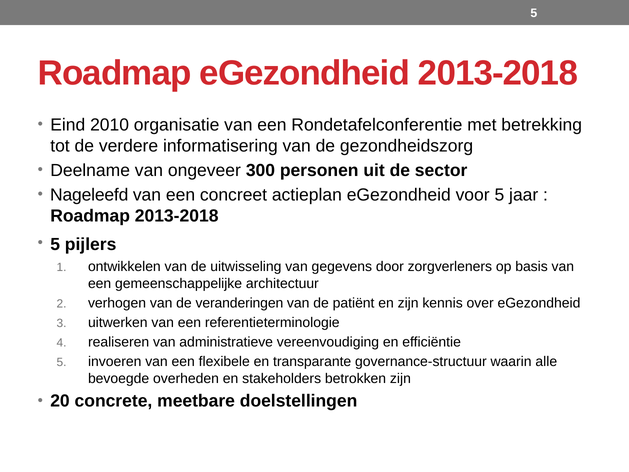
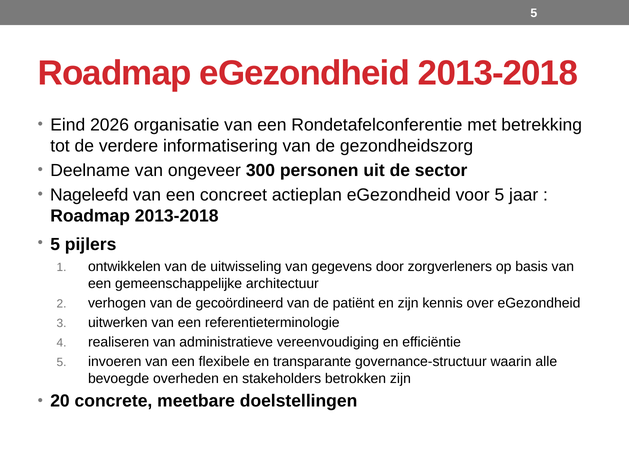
2010: 2010 -> 2026
veranderingen: veranderingen -> gecoördineerd
